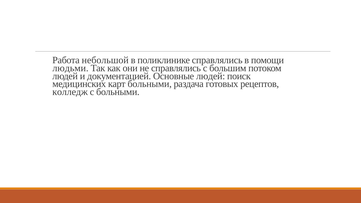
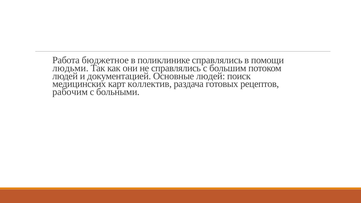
небольшой: небольшой -> бюджетное
карт больными: больными -> коллектив
колледж: колледж -> рабочим
